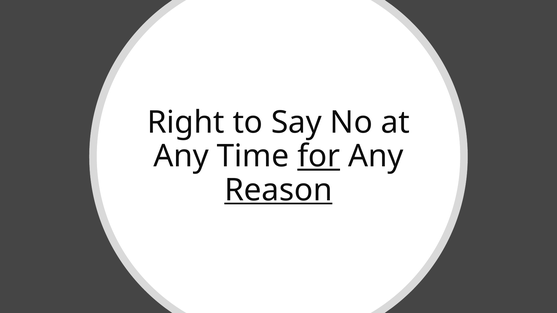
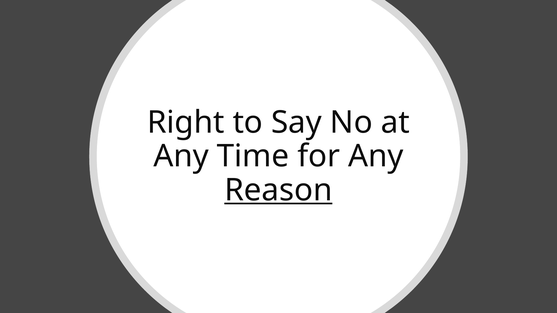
for underline: present -> none
